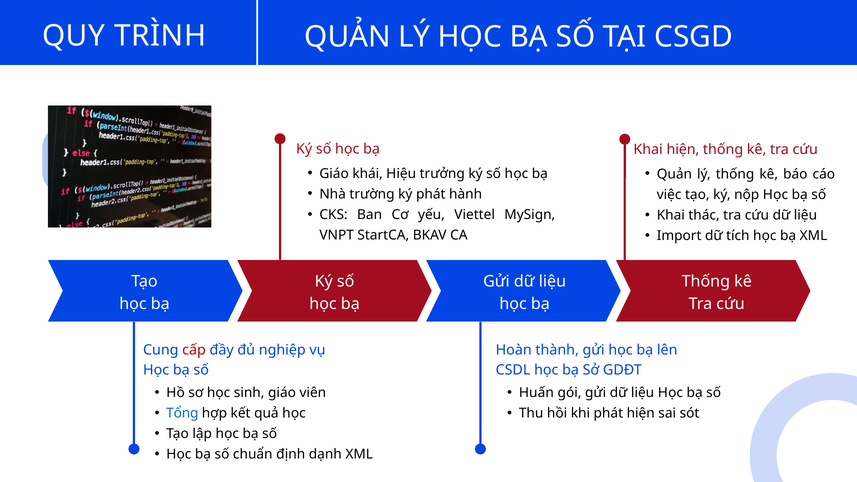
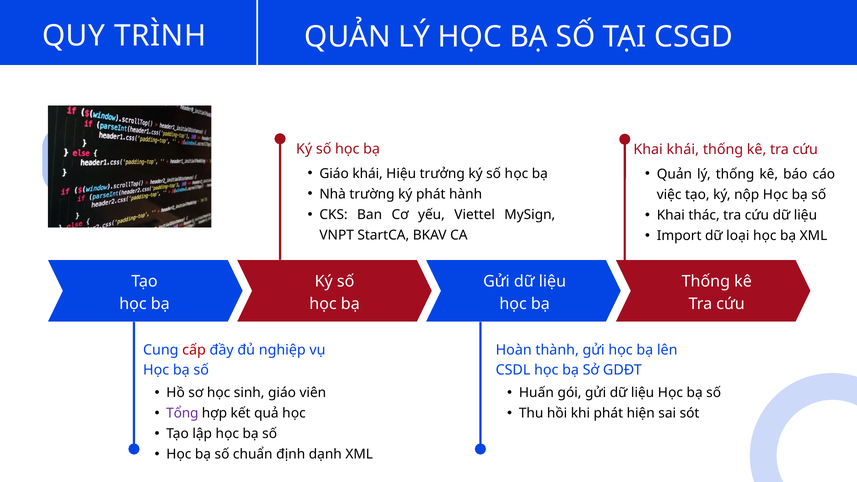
Khai hiện: hiện -> khái
tích: tích -> loại
Tổng colour: blue -> purple
